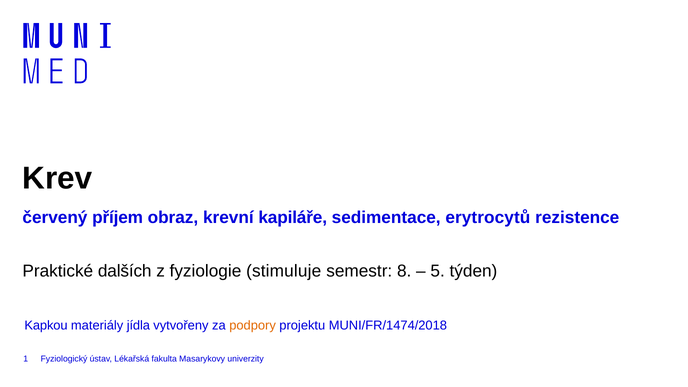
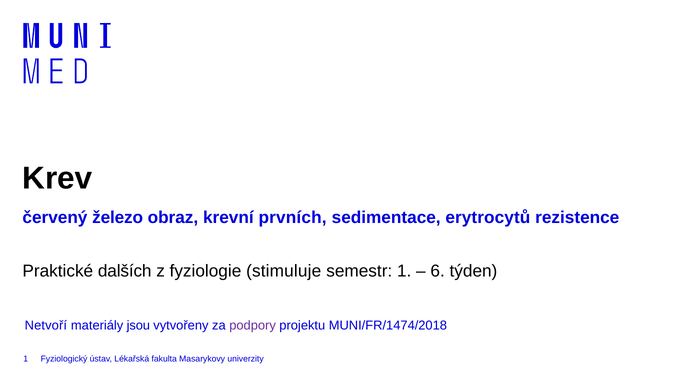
příjem: příjem -> železo
kapiláře: kapiláře -> prvních
semestr 8: 8 -> 1
5: 5 -> 6
Kapkou: Kapkou -> Netvoří
jídla: jídla -> jsou
podpory colour: orange -> purple
